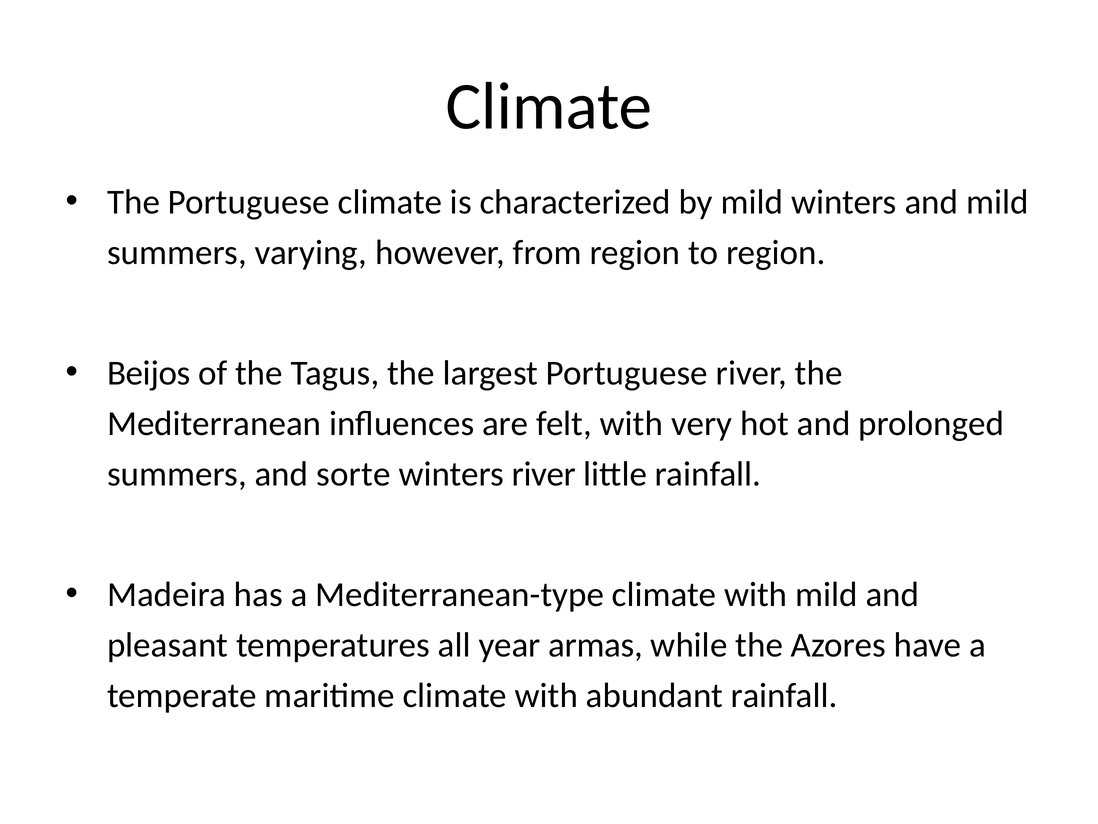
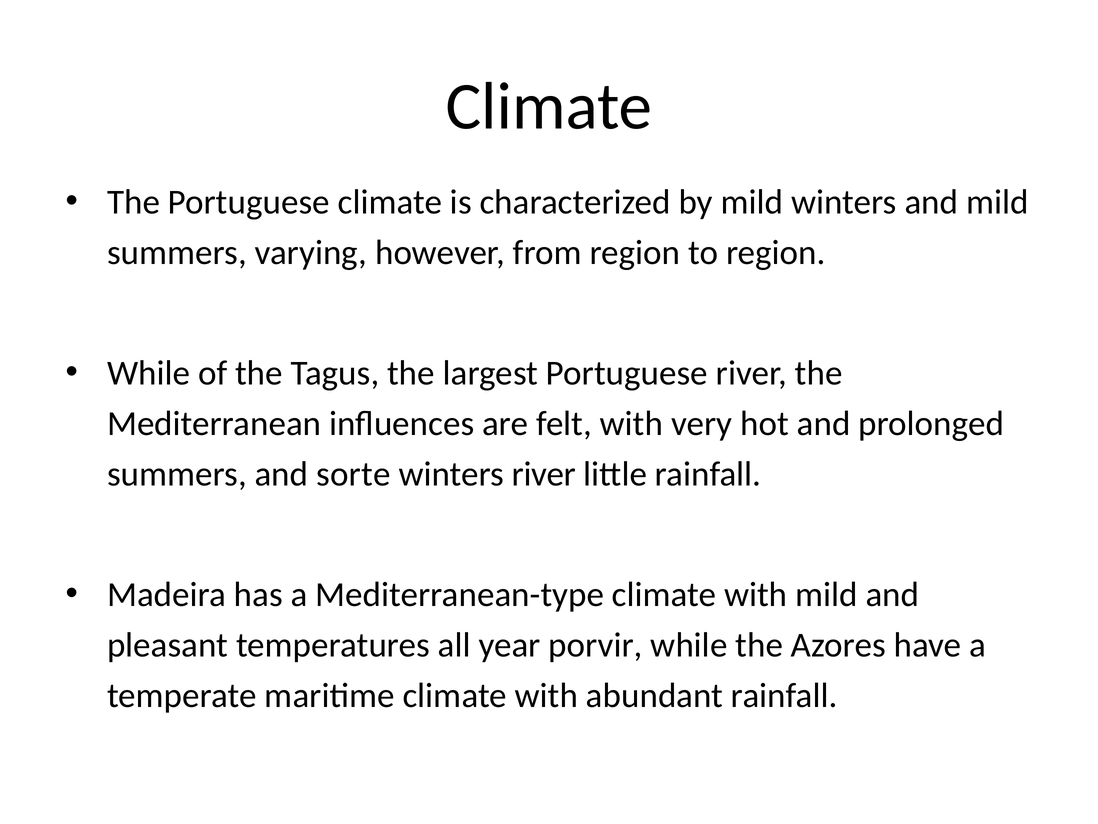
Beijos at (149, 373): Beijos -> While
armas: armas -> porvir
